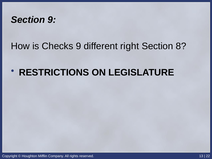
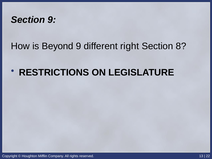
Checks: Checks -> Beyond
